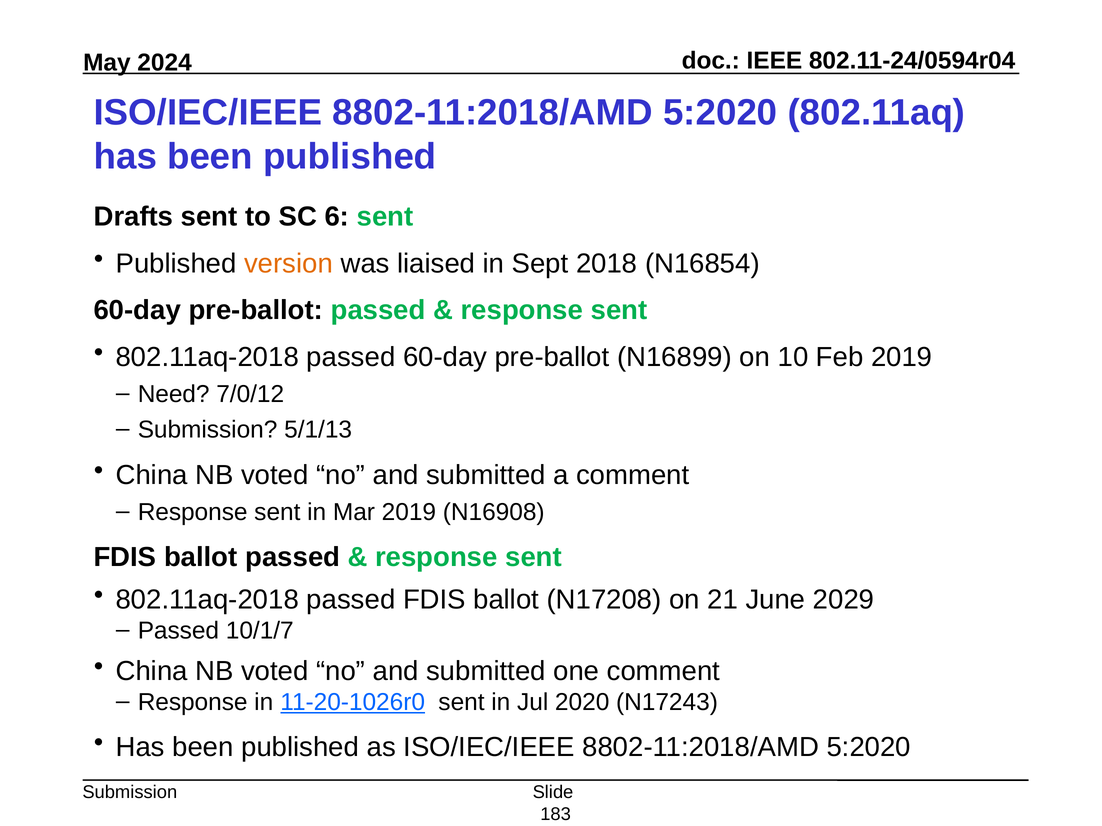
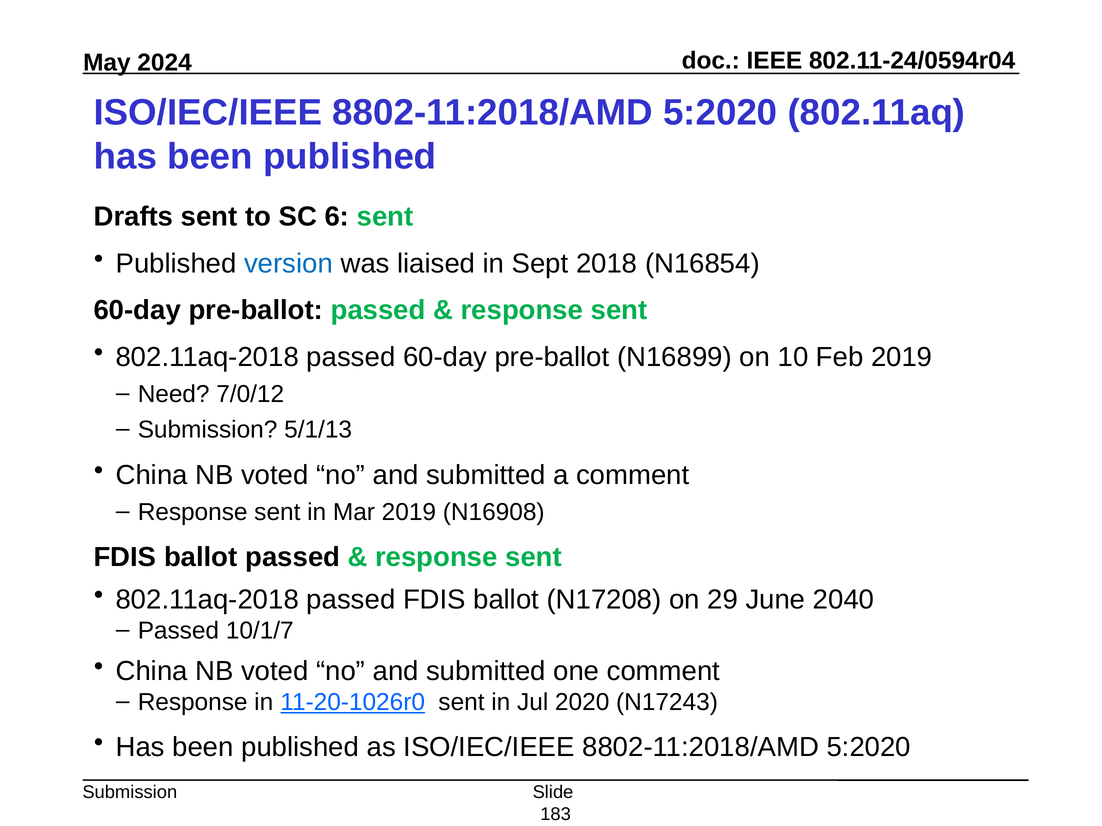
version colour: orange -> blue
21: 21 -> 29
2029: 2029 -> 2040
